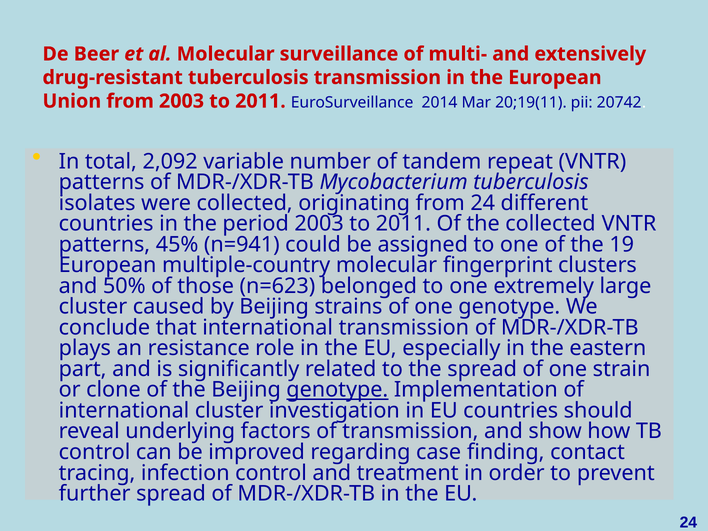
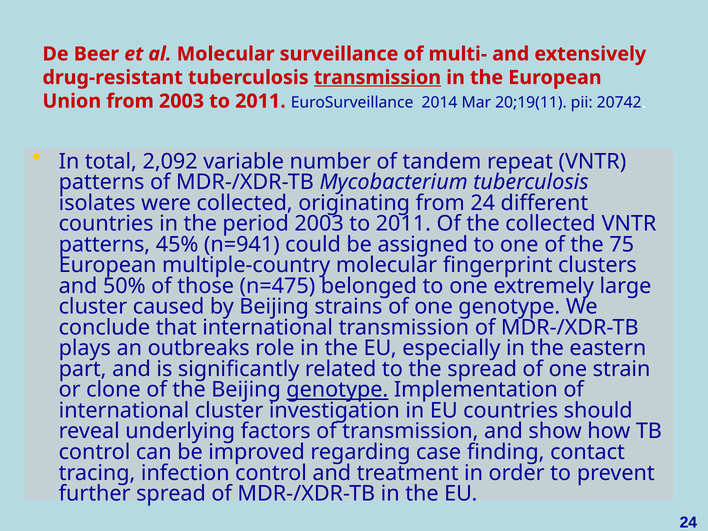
transmission at (377, 78) underline: none -> present
19: 19 -> 75
n=623: n=623 -> n=475
resistance: resistance -> outbreaks
